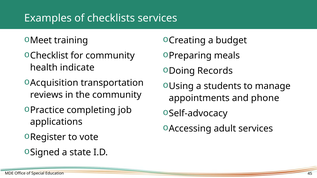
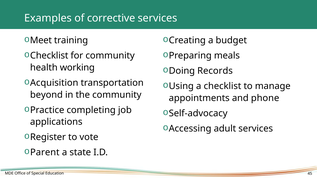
checklists: checklists -> corrective
indicate: indicate -> working
a students: students -> checklist
reviews: reviews -> beyond
Signed: Signed -> Parent
